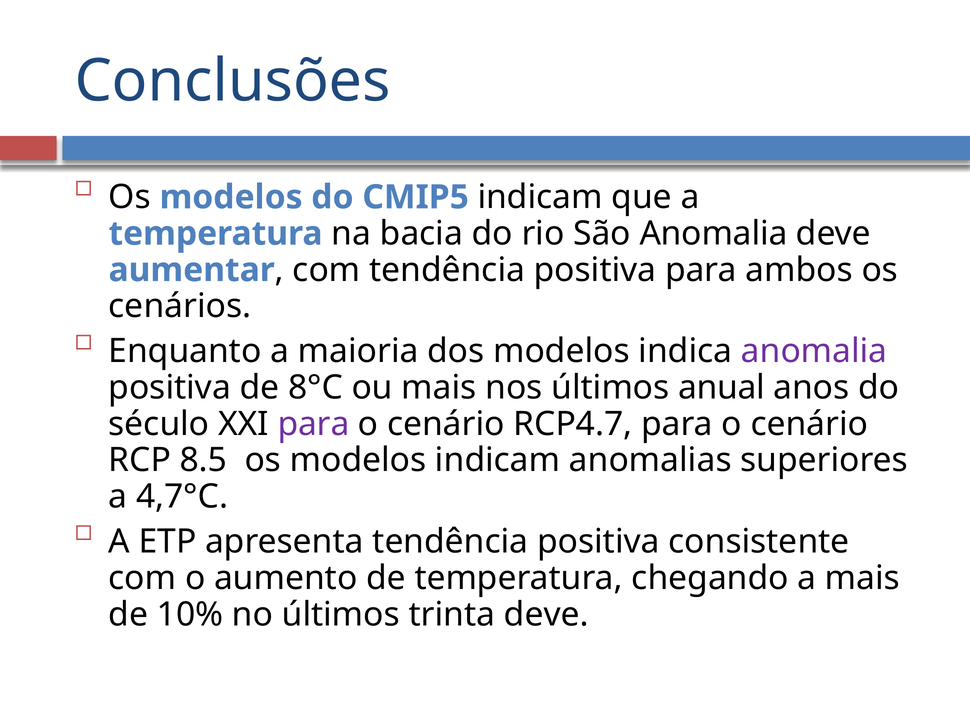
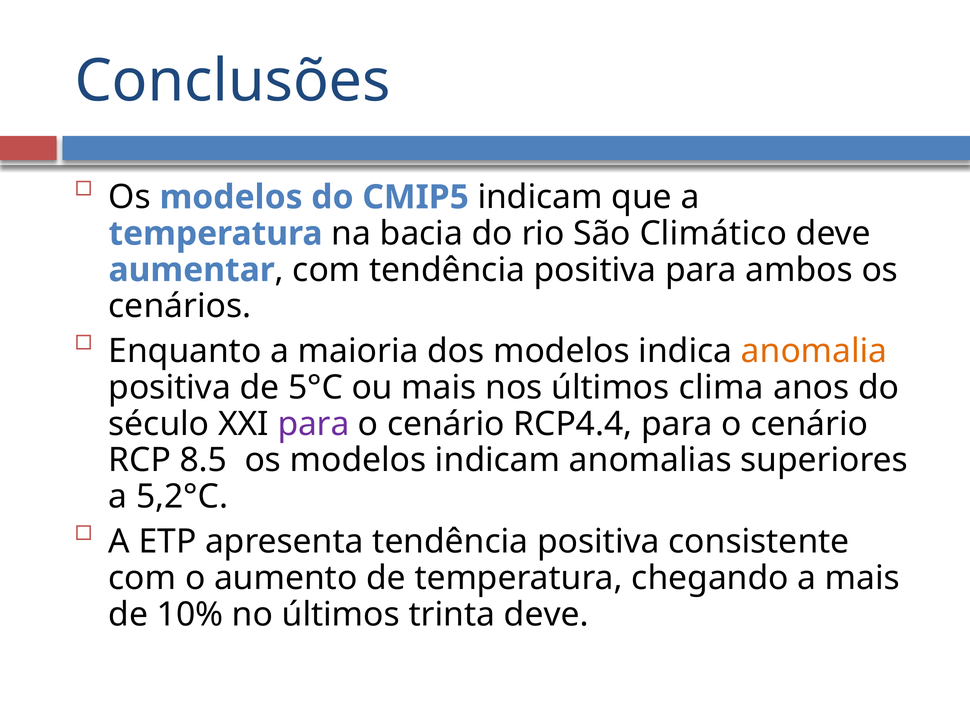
São Anomalia: Anomalia -> Climático
anomalia at (814, 351) colour: purple -> orange
8°C: 8°C -> 5°C
anual: anual -> clima
RCP4.7: RCP4.7 -> RCP4.4
4,7°C: 4,7°C -> 5,2°C
